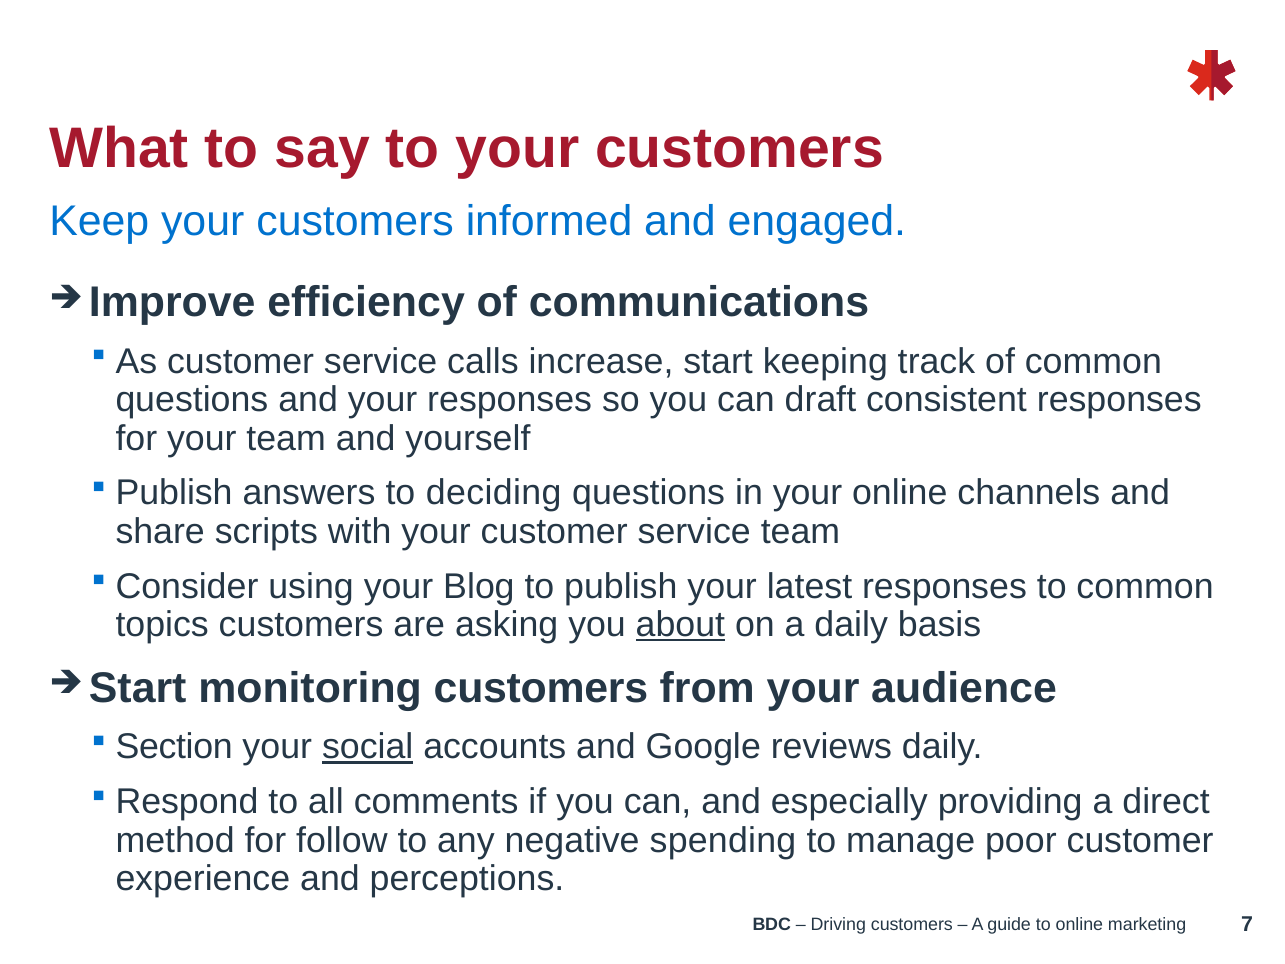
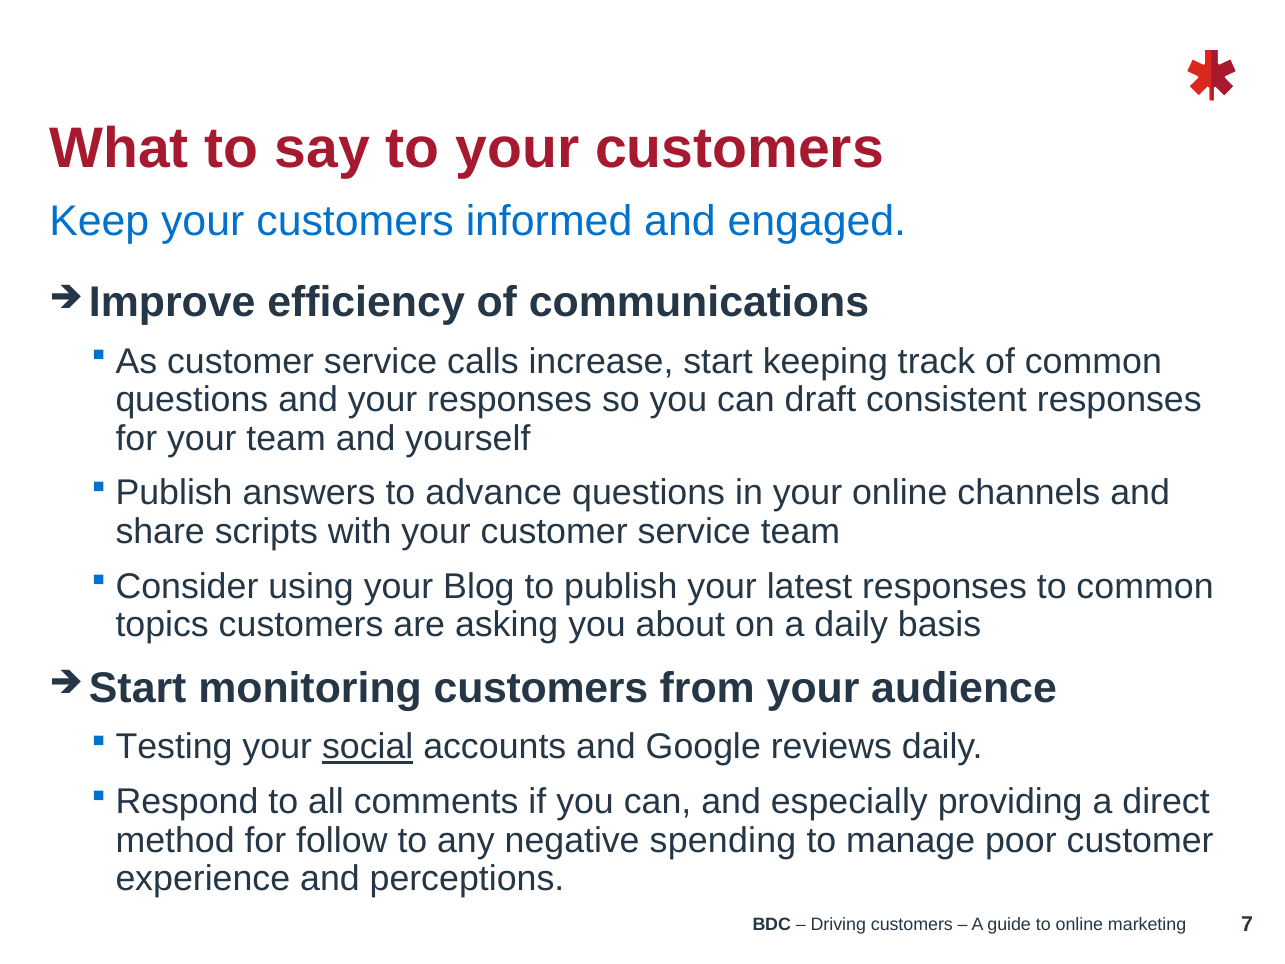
deciding: deciding -> advance
about underline: present -> none
Section: Section -> Testing
